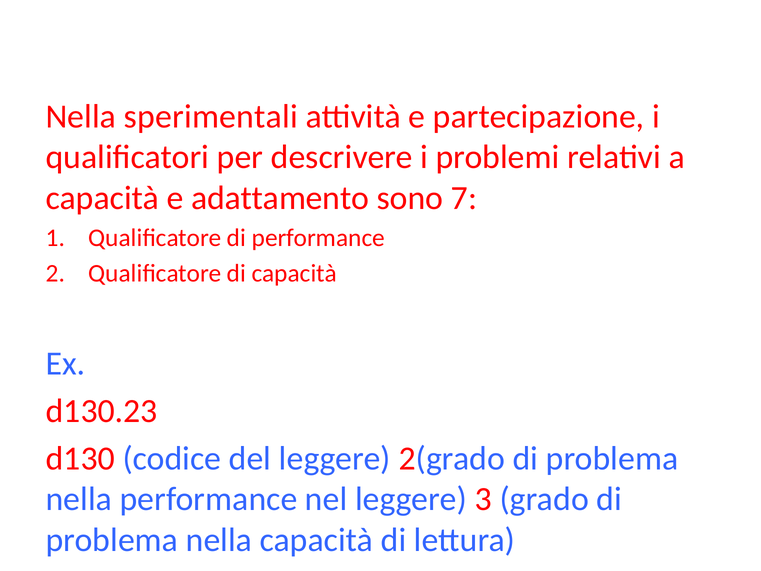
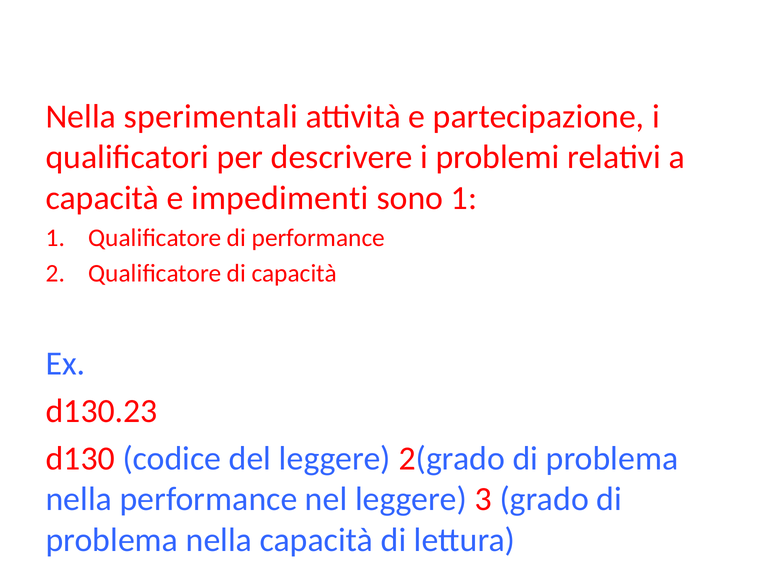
adattamento: adattamento -> impedimenti
sono 7: 7 -> 1
